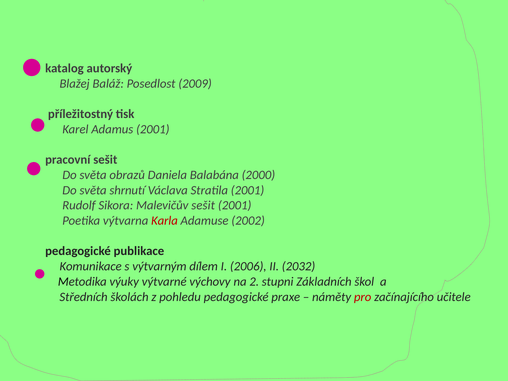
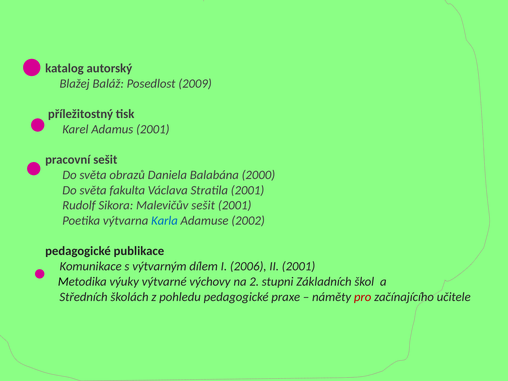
shrnutí: shrnutí -> fakulta
Karla colour: red -> blue
II 2032: 2032 -> 2001
